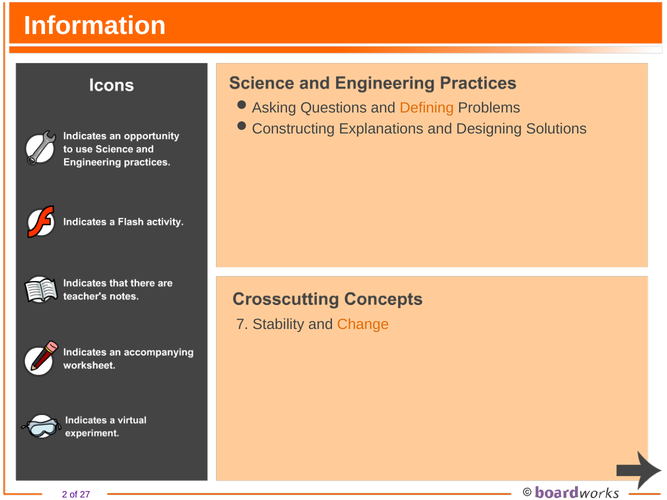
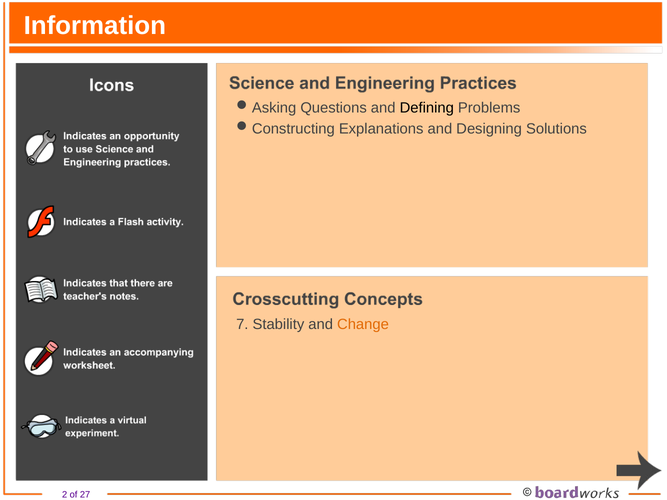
Defining colour: orange -> black
